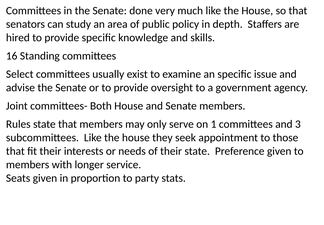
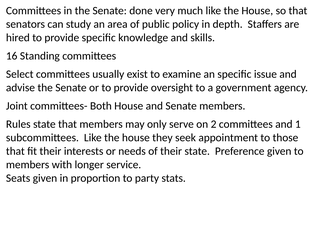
1: 1 -> 2
3: 3 -> 1
